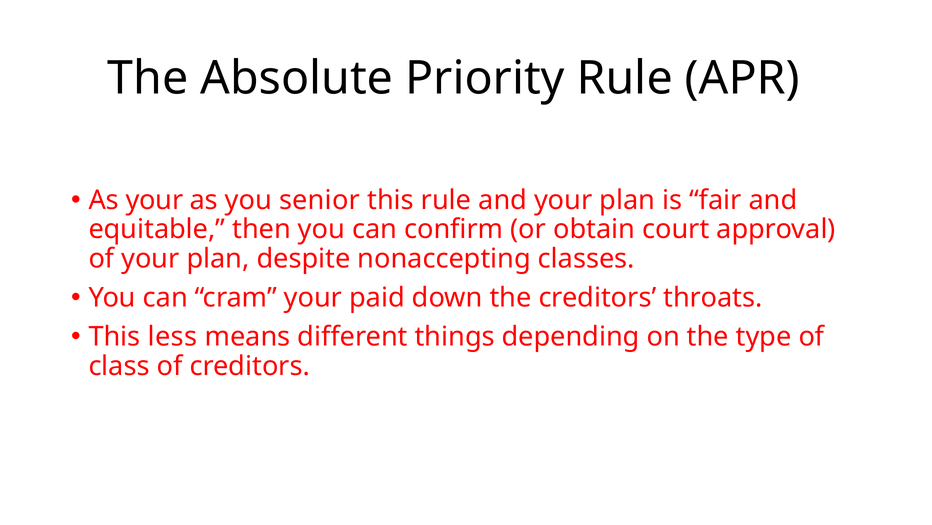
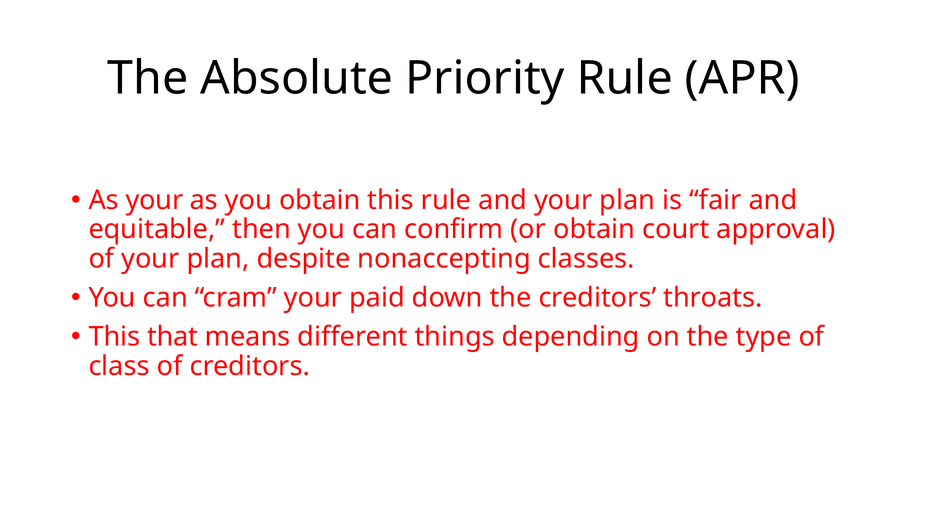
you senior: senior -> obtain
less: less -> that
